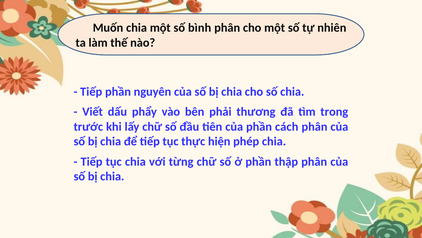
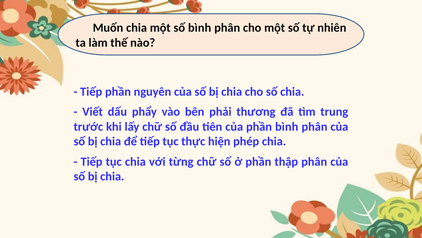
trong: trong -> trung
phần cách: cách -> bình
